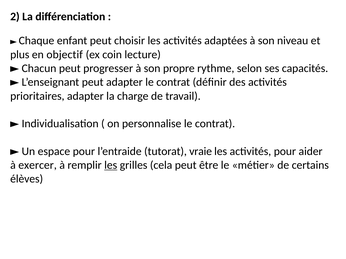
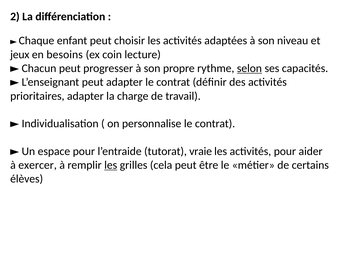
plus: plus -> jeux
objectif: objectif -> besoins
selon underline: none -> present
